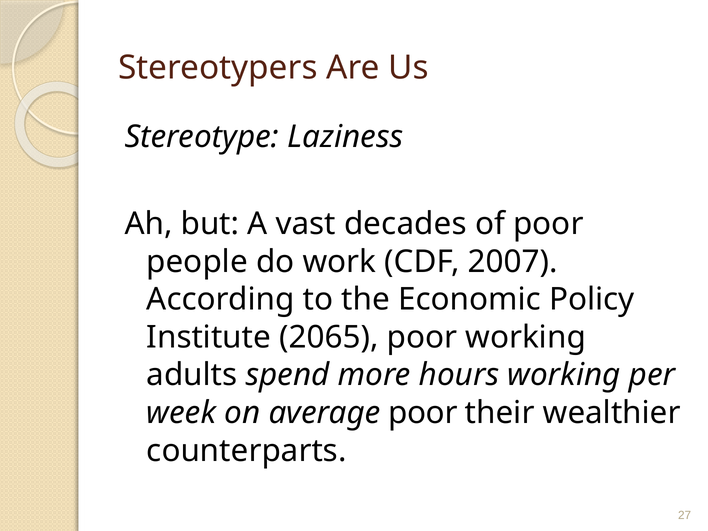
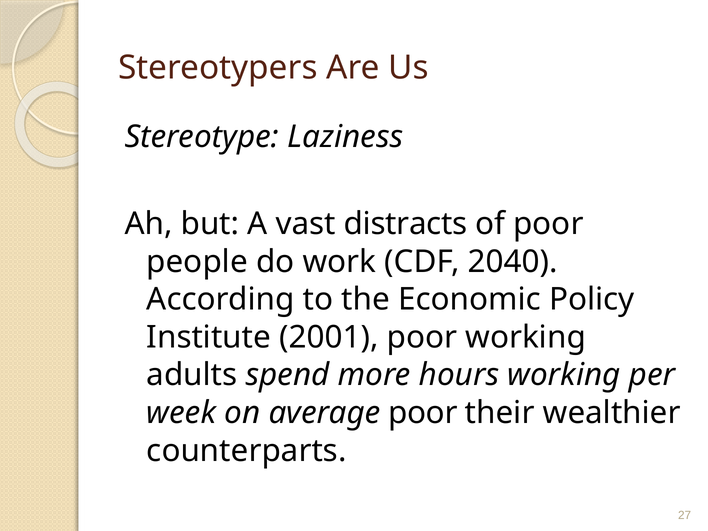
decades: decades -> distracts
2007: 2007 -> 2040
2065: 2065 -> 2001
